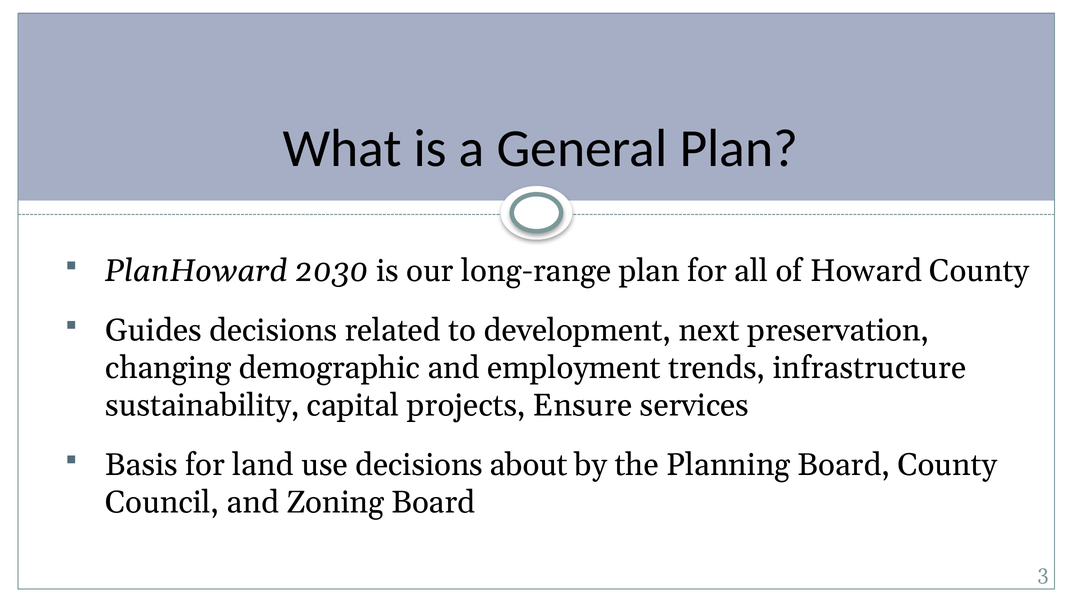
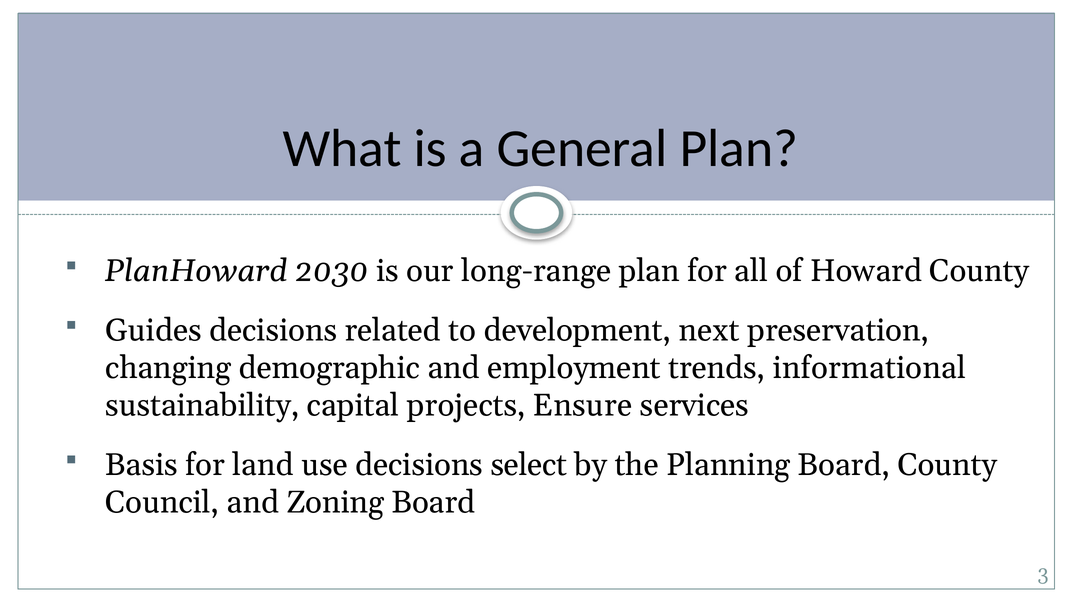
infrastructure: infrastructure -> informational
about: about -> select
